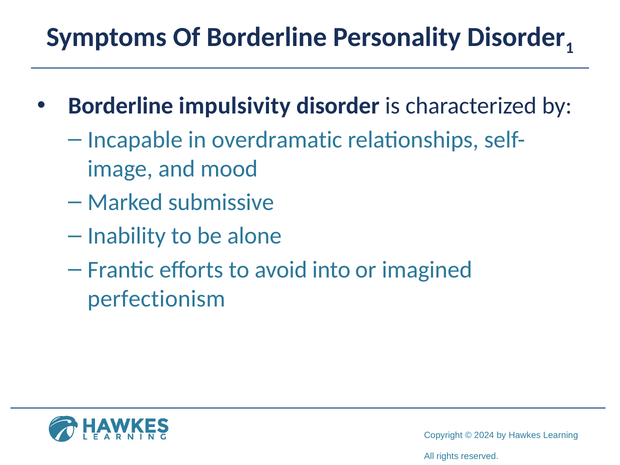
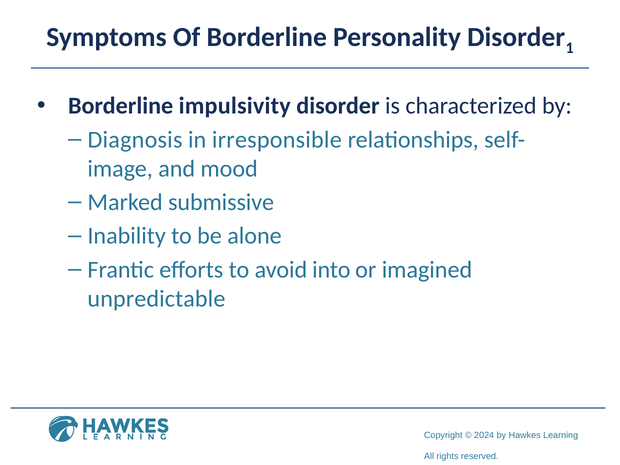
Incapable: Incapable -> Diagnosis
overdramatic: overdramatic -> irresponsible
perfectionism: perfectionism -> unpredictable
